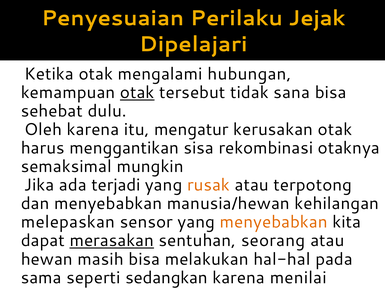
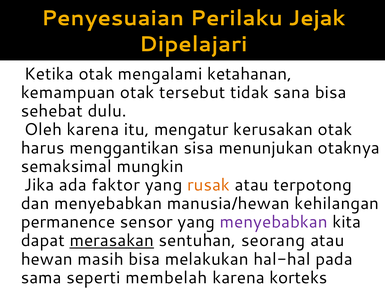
hubungan: hubungan -> ketahanan
otak at (137, 92) underline: present -> none
rekombinasi: rekombinasi -> menunjukan
terjadi: terjadi -> faktor
melepaskan: melepaskan -> permanence
menyebabkan at (274, 222) colour: orange -> purple
sedangkan: sedangkan -> membelah
menilai: menilai -> korteks
